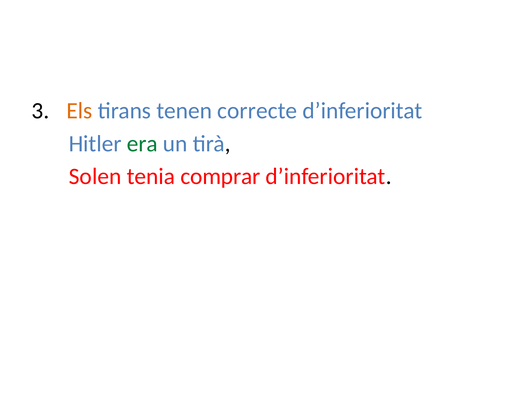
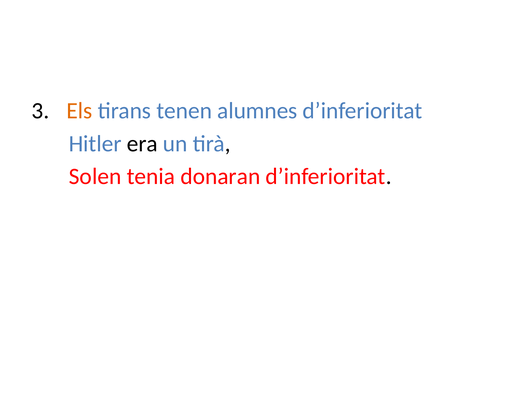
correcte: correcte -> alumnes
era colour: green -> black
comprar: comprar -> donaran
